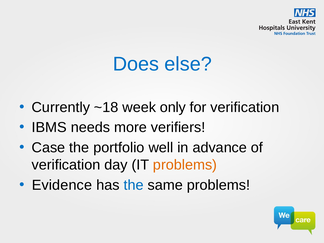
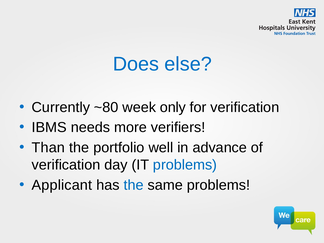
~18: ~18 -> ~80
Case: Case -> Than
problems at (185, 165) colour: orange -> blue
Evidence: Evidence -> Applicant
